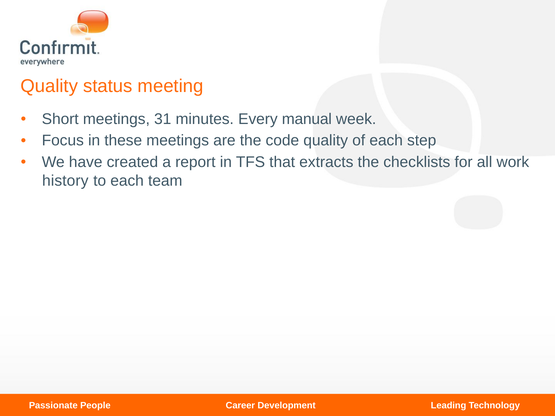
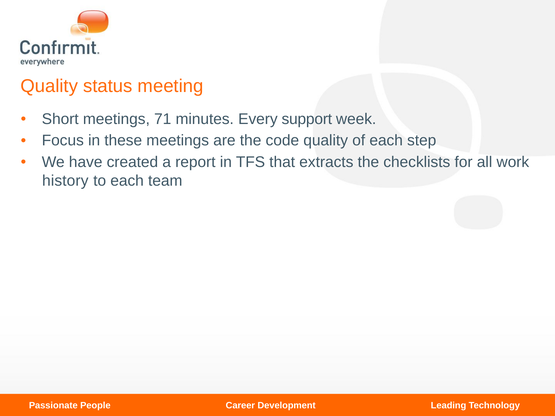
31: 31 -> 71
manual: manual -> support
